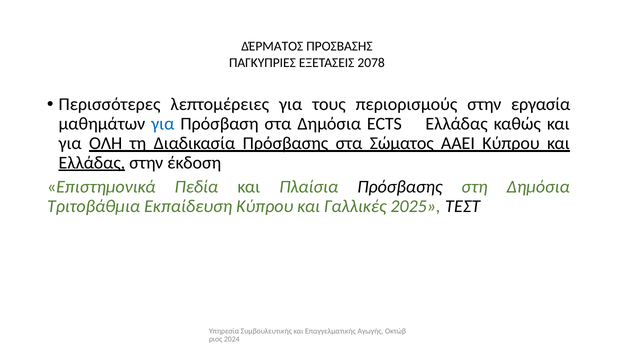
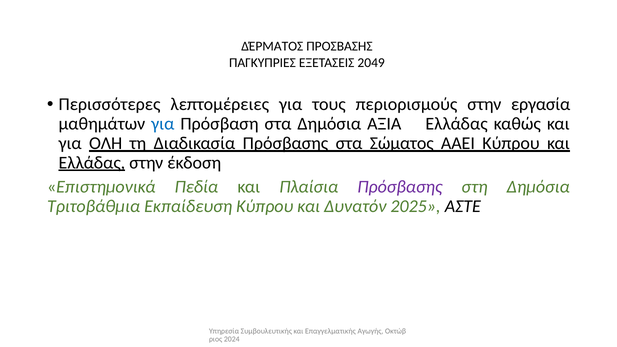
2078: 2078 -> 2049
ECTS: ECTS -> ΑΞΙΑ
Πρόσβασης at (400, 187) colour: black -> purple
Γαλλικές: Γαλλικές -> Δυνατόν
ΤΕΣΤ: ΤΕΣΤ -> ΑΣΤΕ
